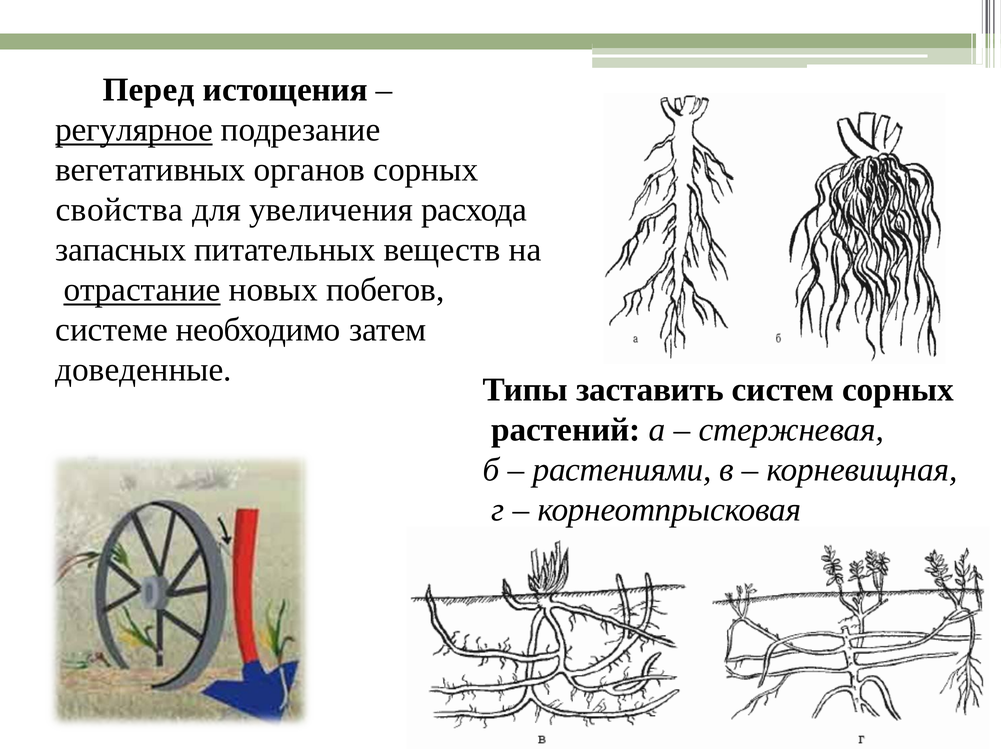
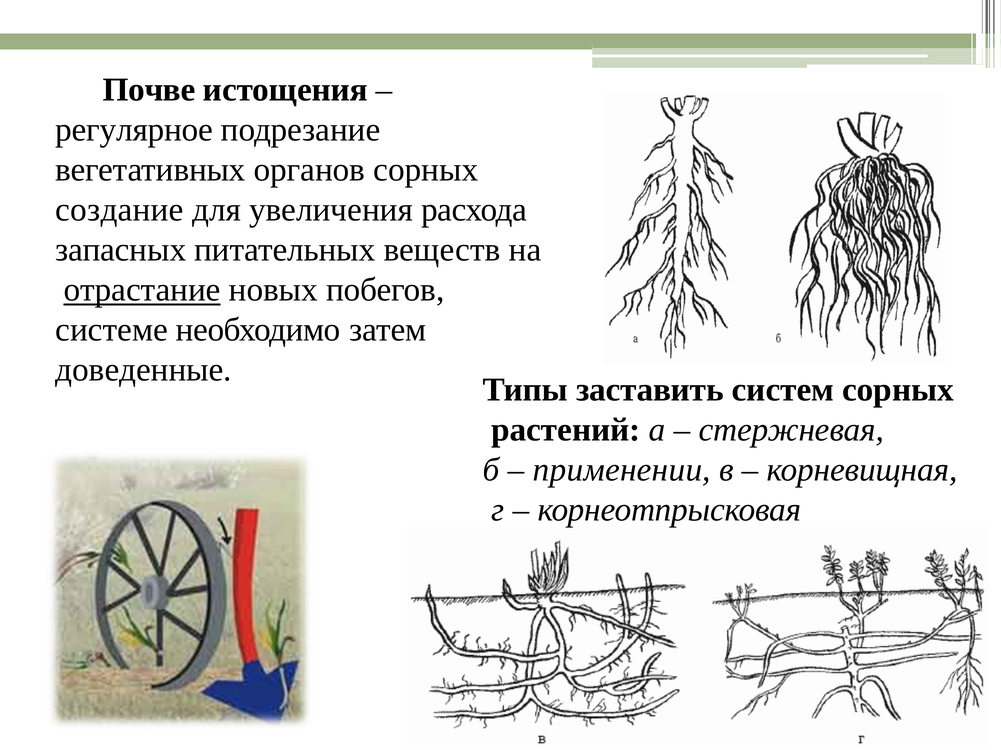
Перед: Перед -> Почве
регулярное underline: present -> none
свойства: свойства -> создание
растениями: растениями -> применении
